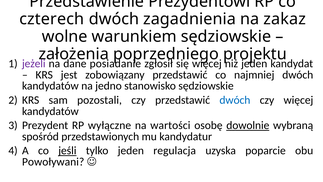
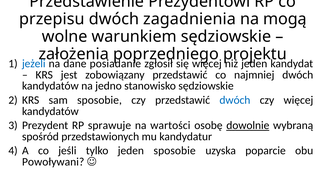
czterech: czterech -> przepisu
zakaz: zakaz -> mogą
jeżeli colour: purple -> blue
sam pozostali: pozostali -> sposobie
wyłączne: wyłączne -> sprawuje
jeśli underline: present -> none
jeden regulacja: regulacja -> sposobie
